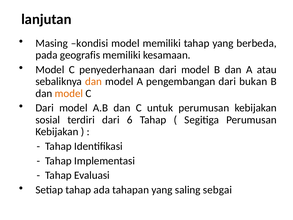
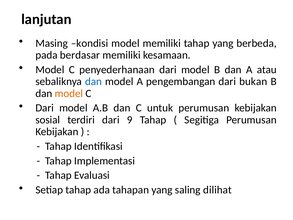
geografis: geografis -> berdasar
dan at (93, 81) colour: orange -> blue
6: 6 -> 9
sebgai: sebgai -> dilihat
